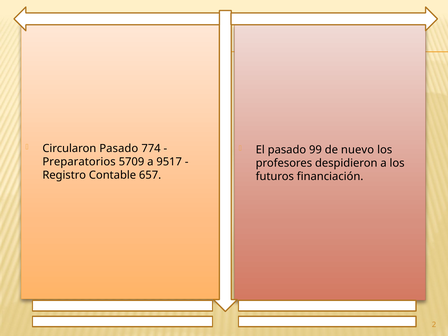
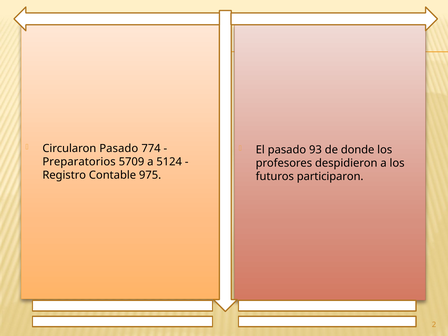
99: 99 -> 93
nuevo: nuevo -> donde
9517: 9517 -> 5124
657: 657 -> 975
financiación: financiación -> participaron
